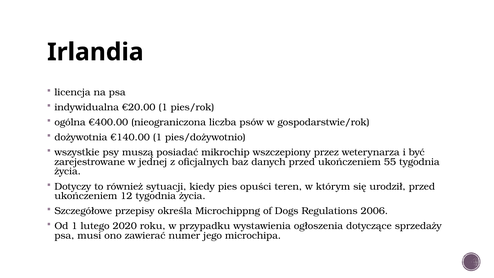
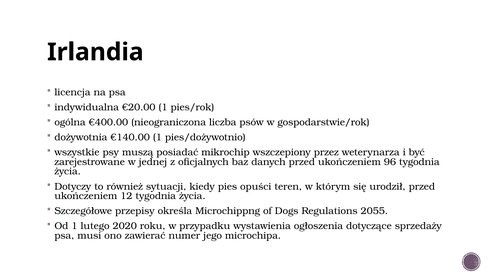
55: 55 -> 96
2006: 2006 -> 2055
